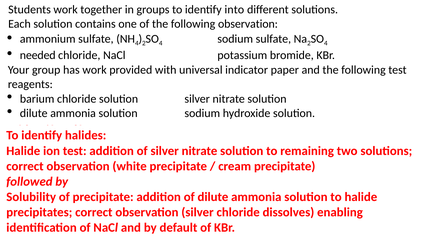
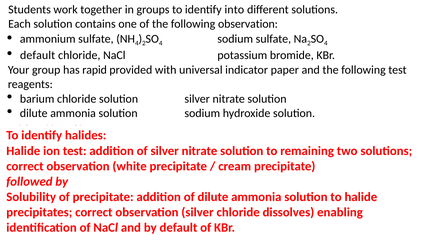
needed at (38, 55): needed -> default
has work: work -> rapid
